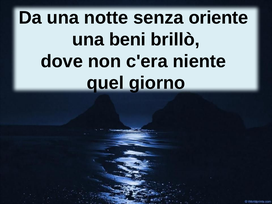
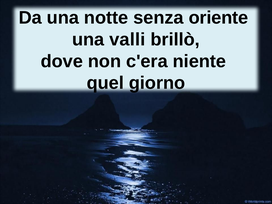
beni: beni -> valli
